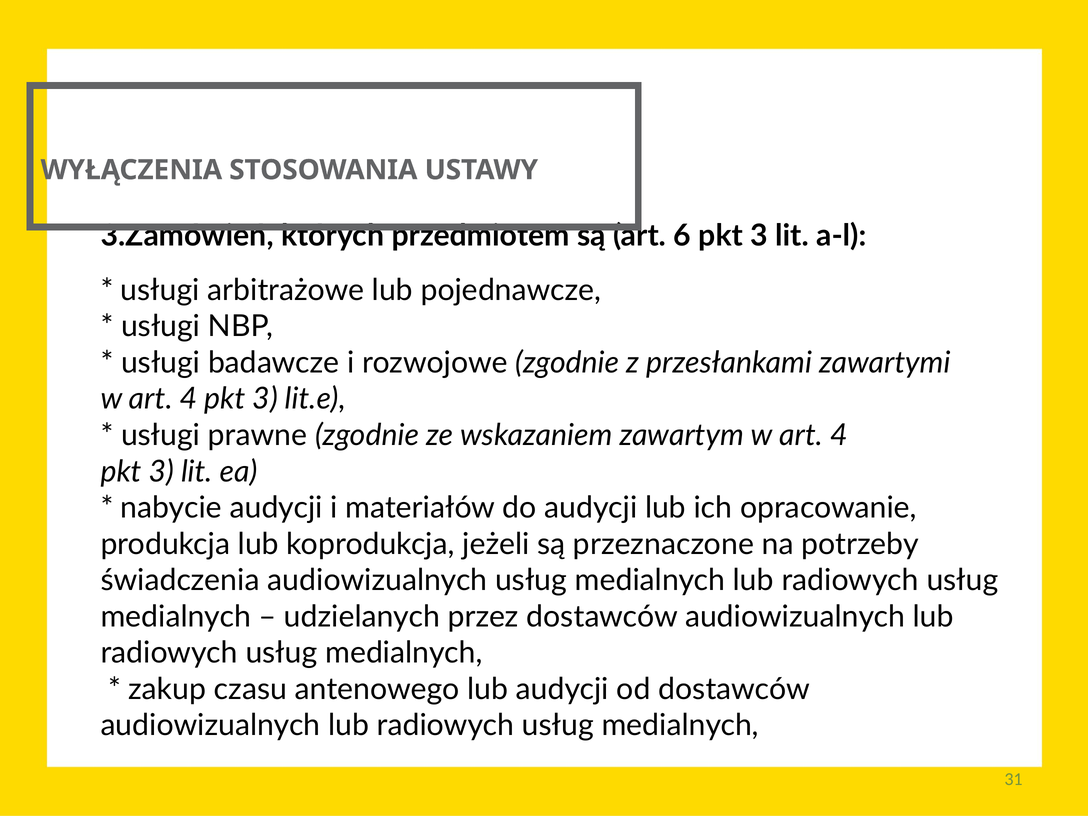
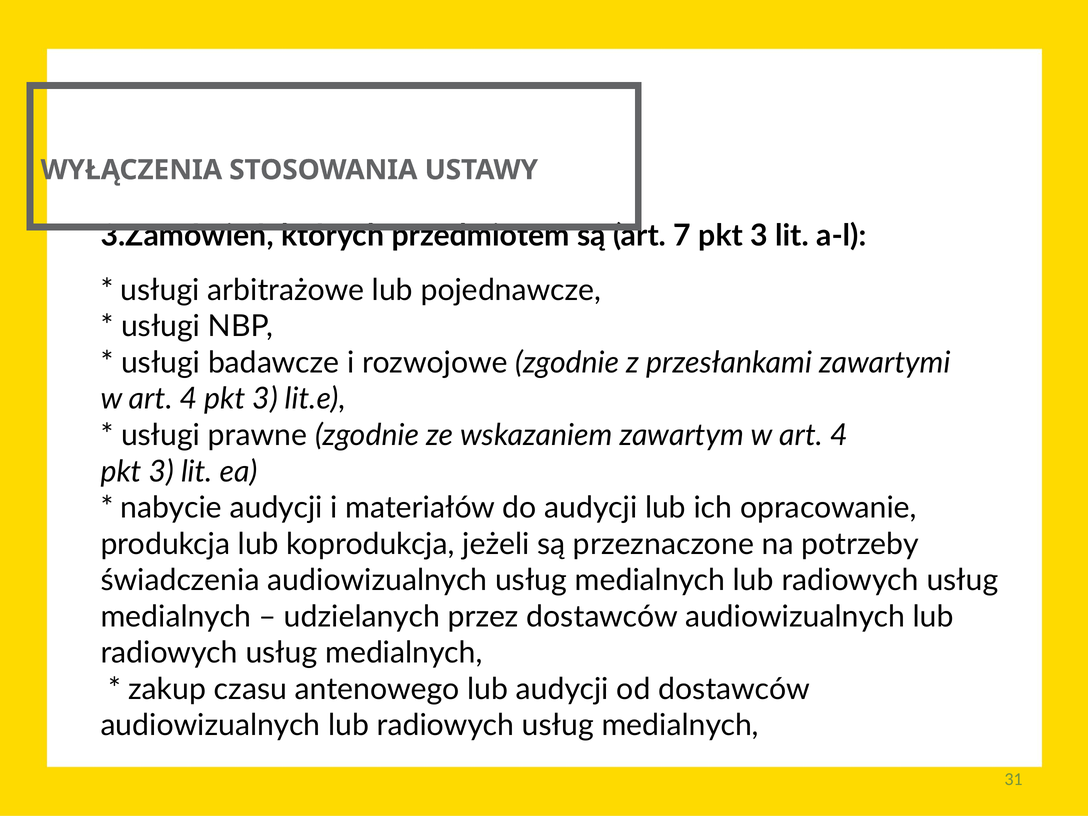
6: 6 -> 7
